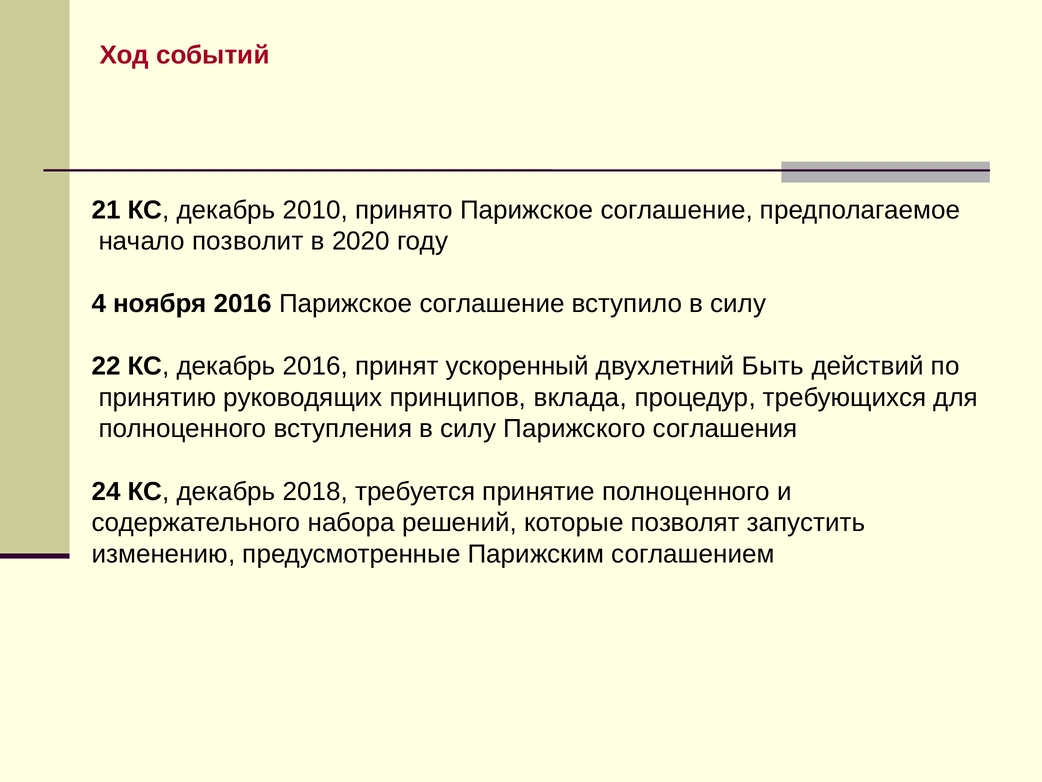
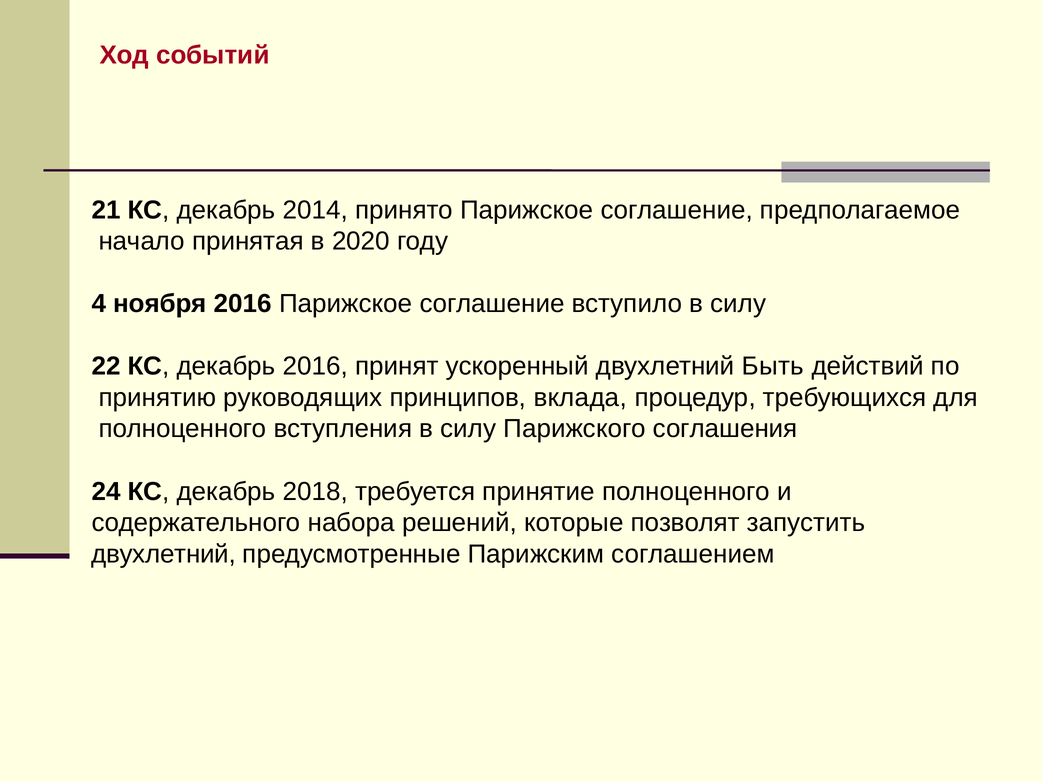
2010: 2010 -> 2014
позволит: позволит -> принятая
изменению at (163, 554): изменению -> двухлетний
